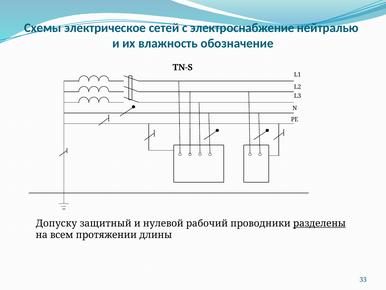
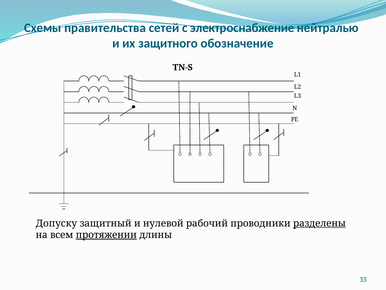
электрическое: электрическое -> правительства
влажность: влажность -> защитного
протяжении underline: none -> present
